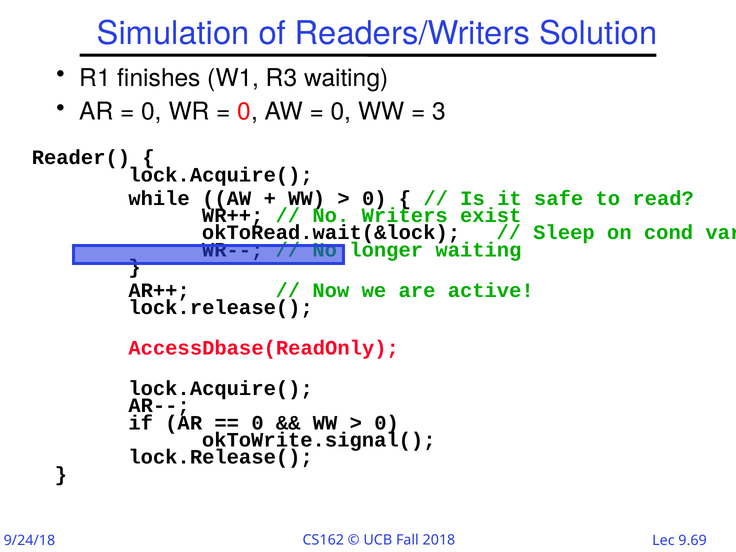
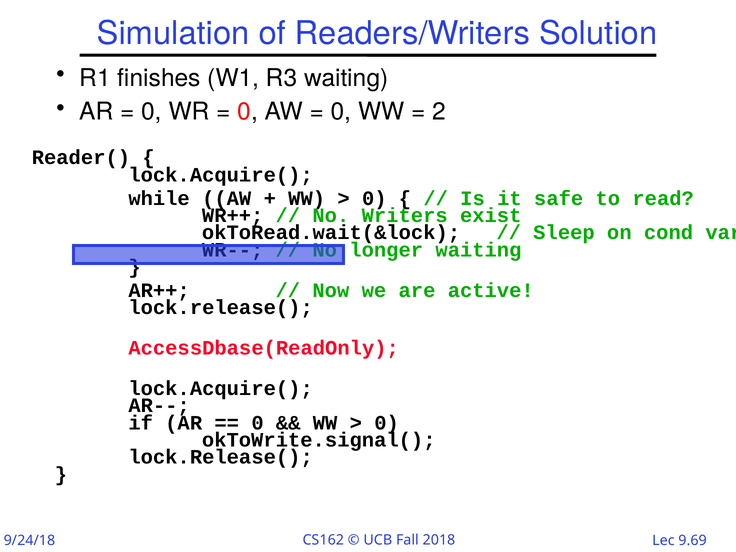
3: 3 -> 2
